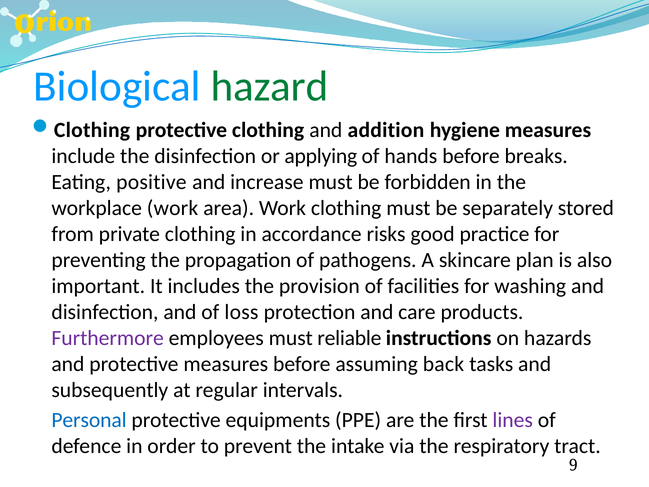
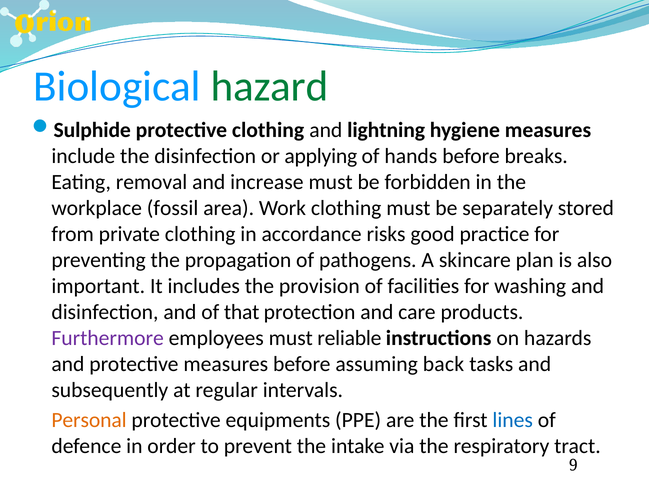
Clothing at (92, 130): Clothing -> Sulphide
addition: addition -> lightning
positive: positive -> removal
workplace work: work -> fossil
loss: loss -> that
Personal colour: blue -> orange
lines colour: purple -> blue
